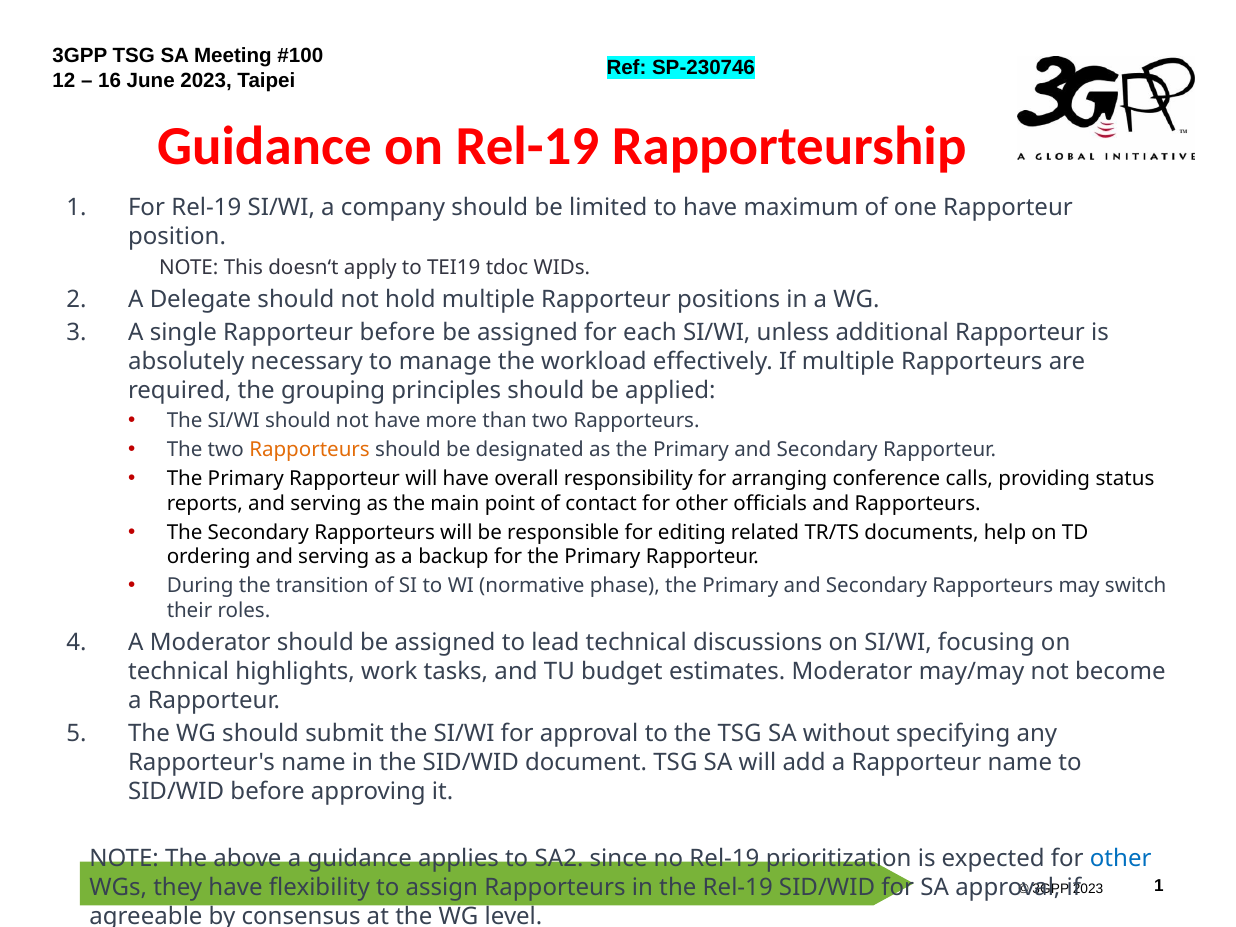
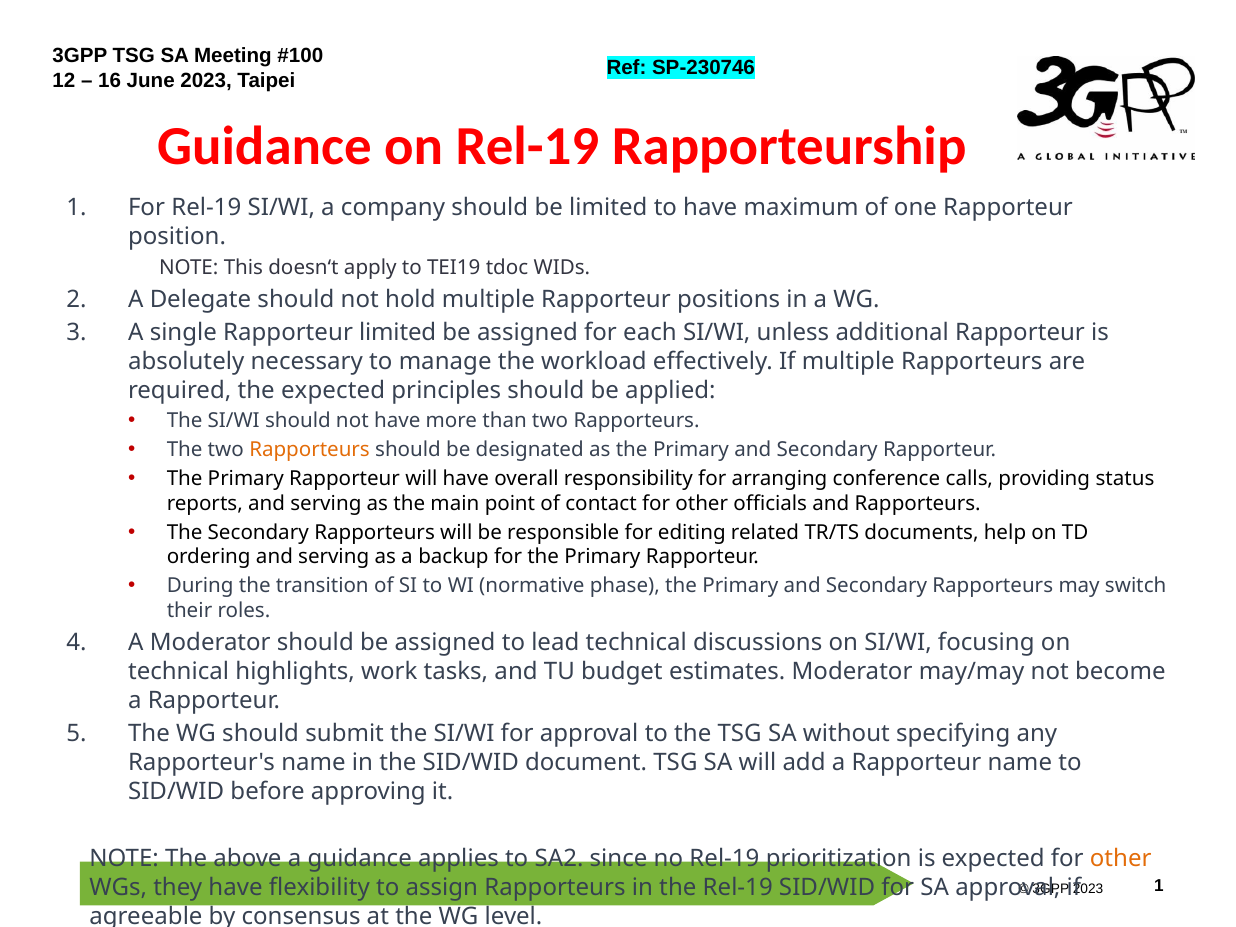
Rapporteur before: before -> limited
the grouping: grouping -> expected
other at (1121, 859) colour: blue -> orange
